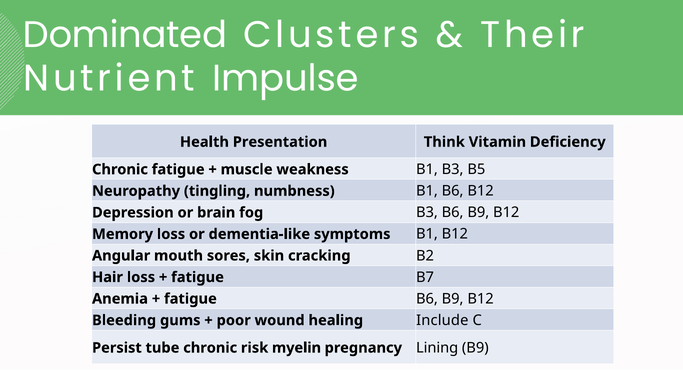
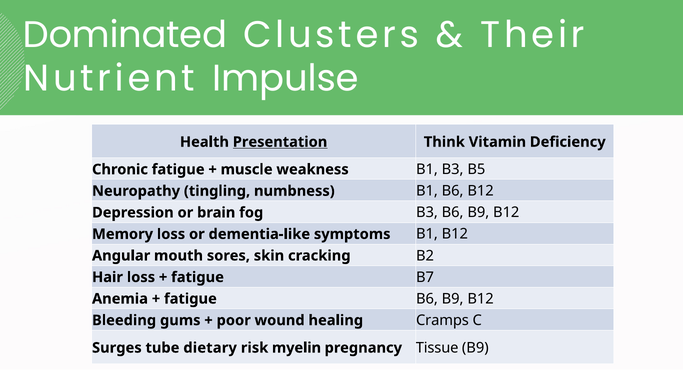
Presentation underline: none -> present
Include: Include -> Cramps
Persist: Persist -> Surges
tube chronic: chronic -> dietary
Lining: Lining -> Tissue
